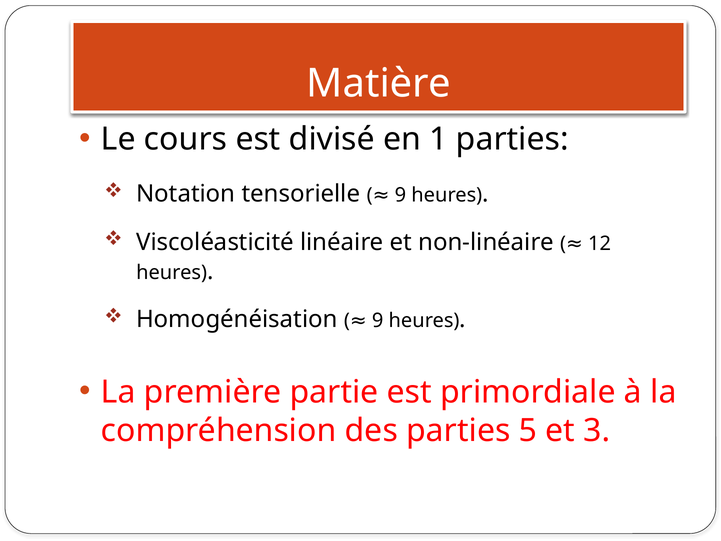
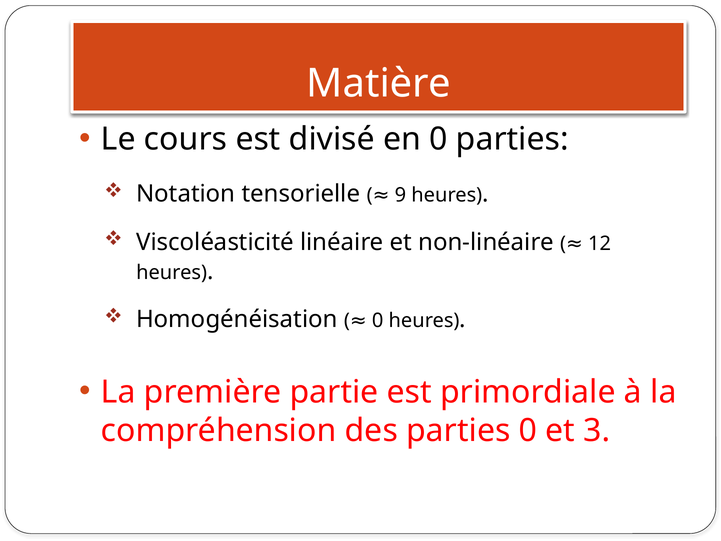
en 1: 1 -> 0
9 at (378, 321): 9 -> 0
parties 5: 5 -> 0
